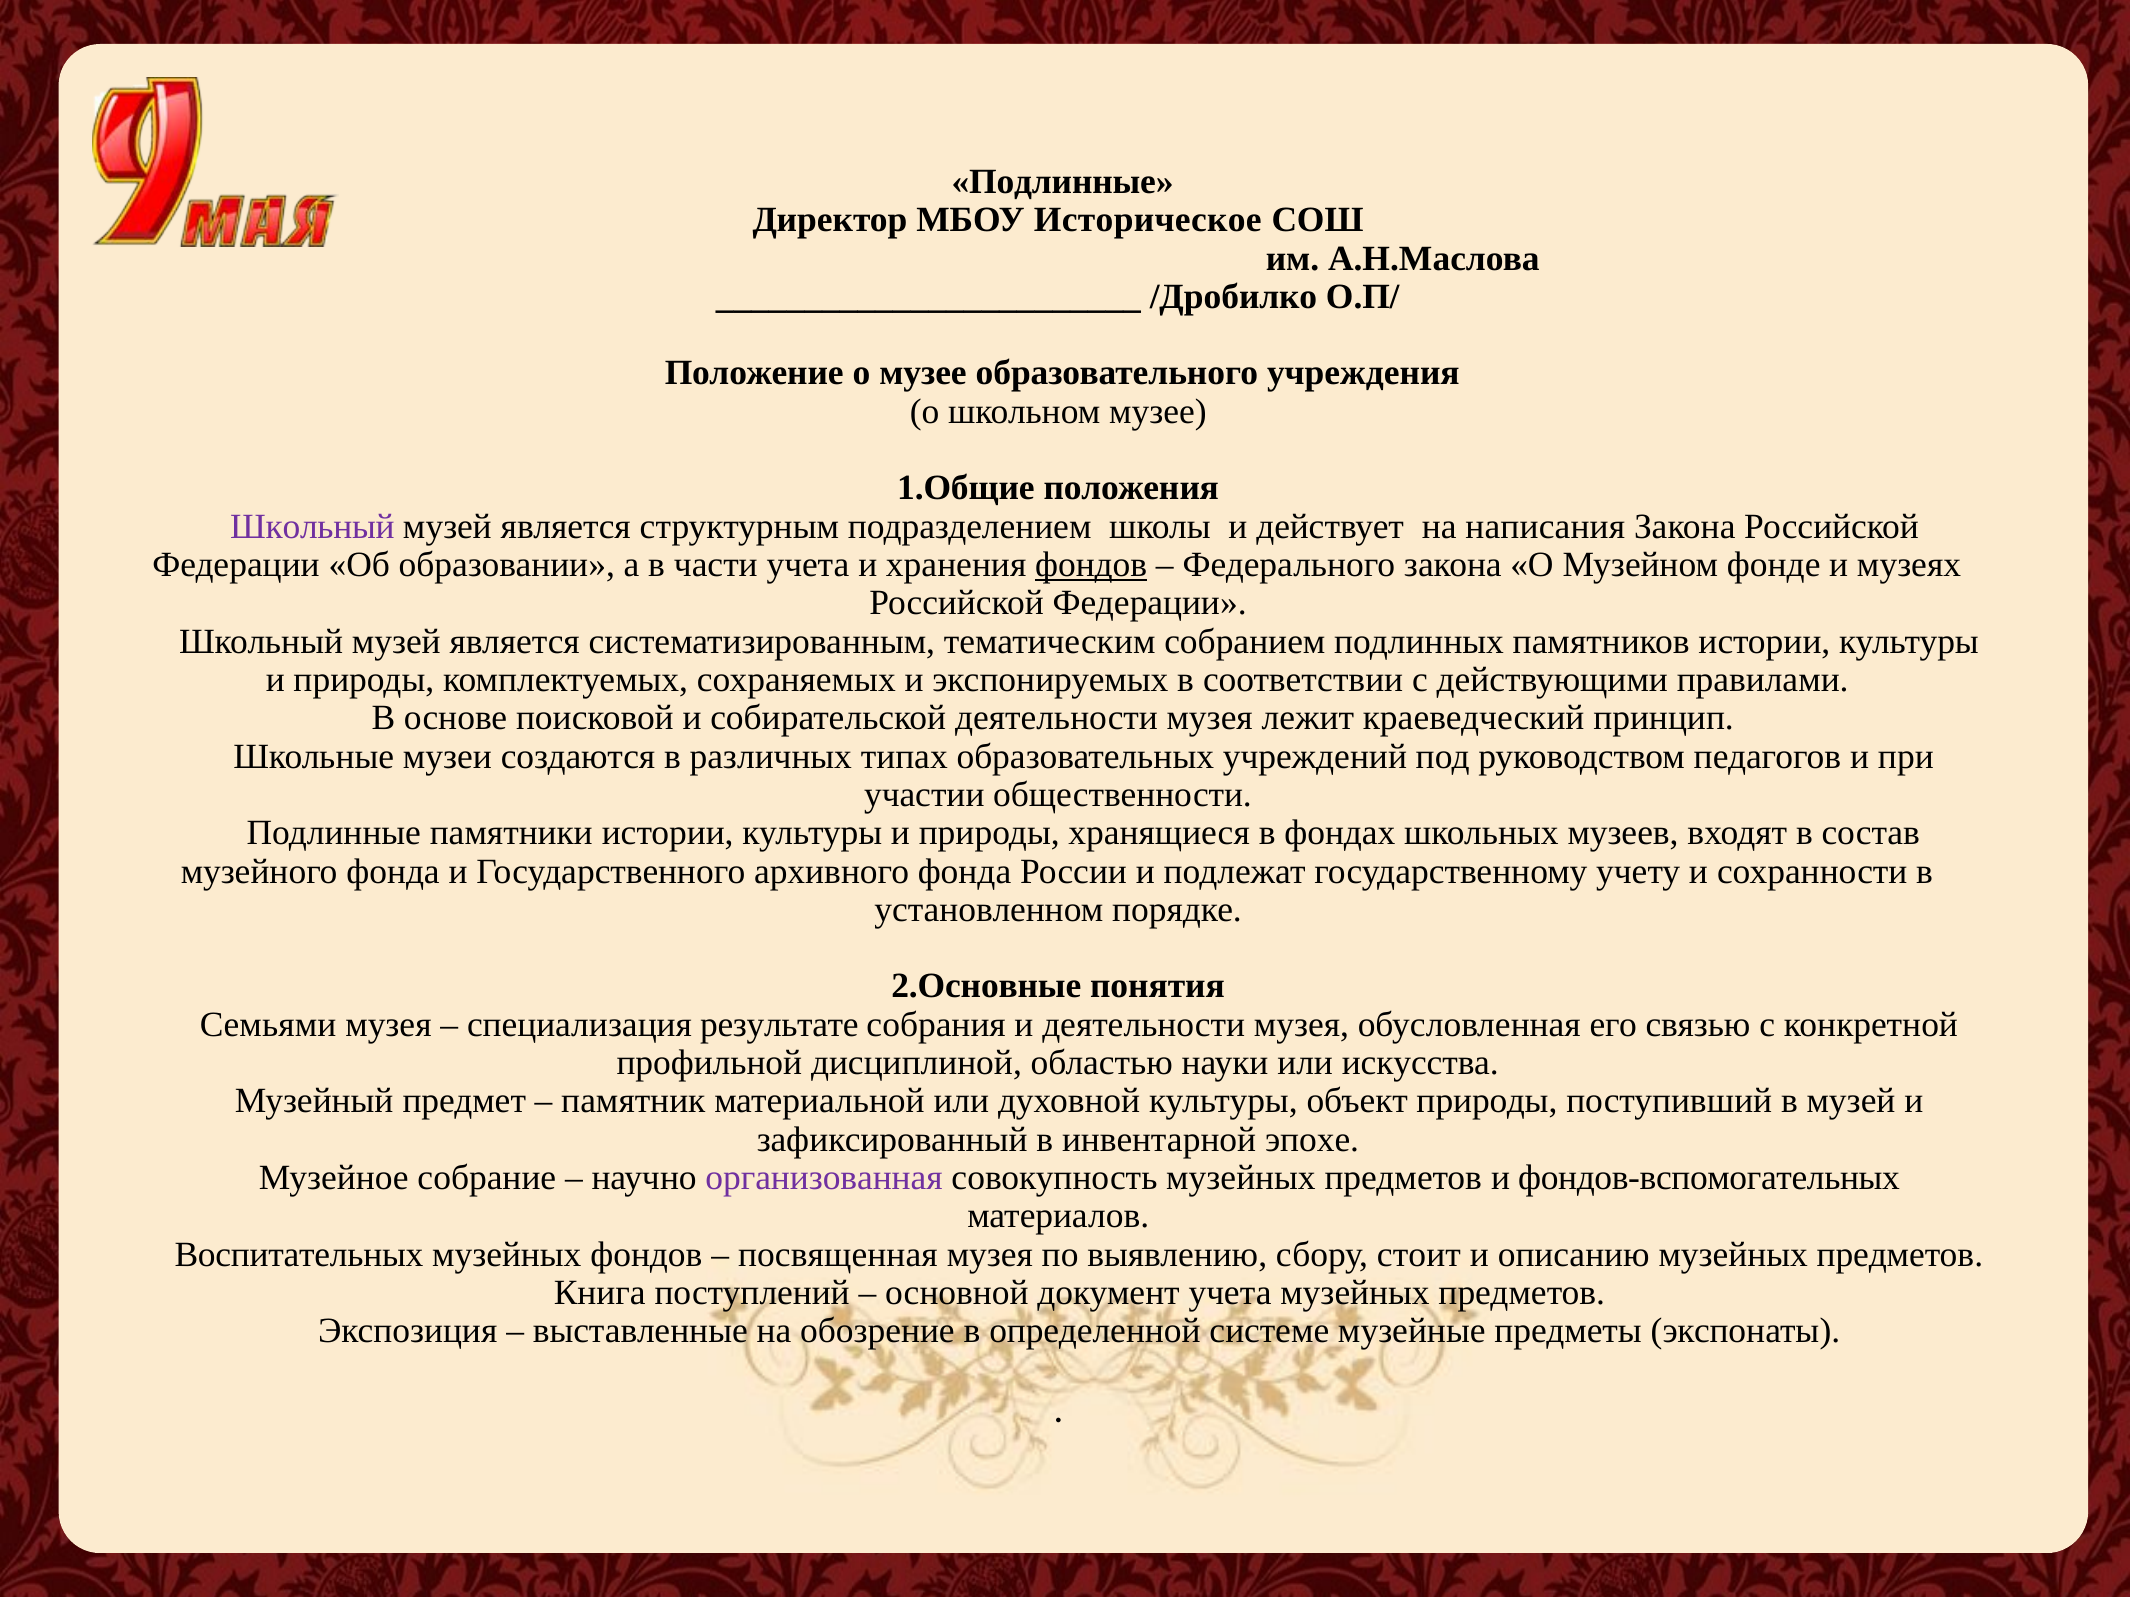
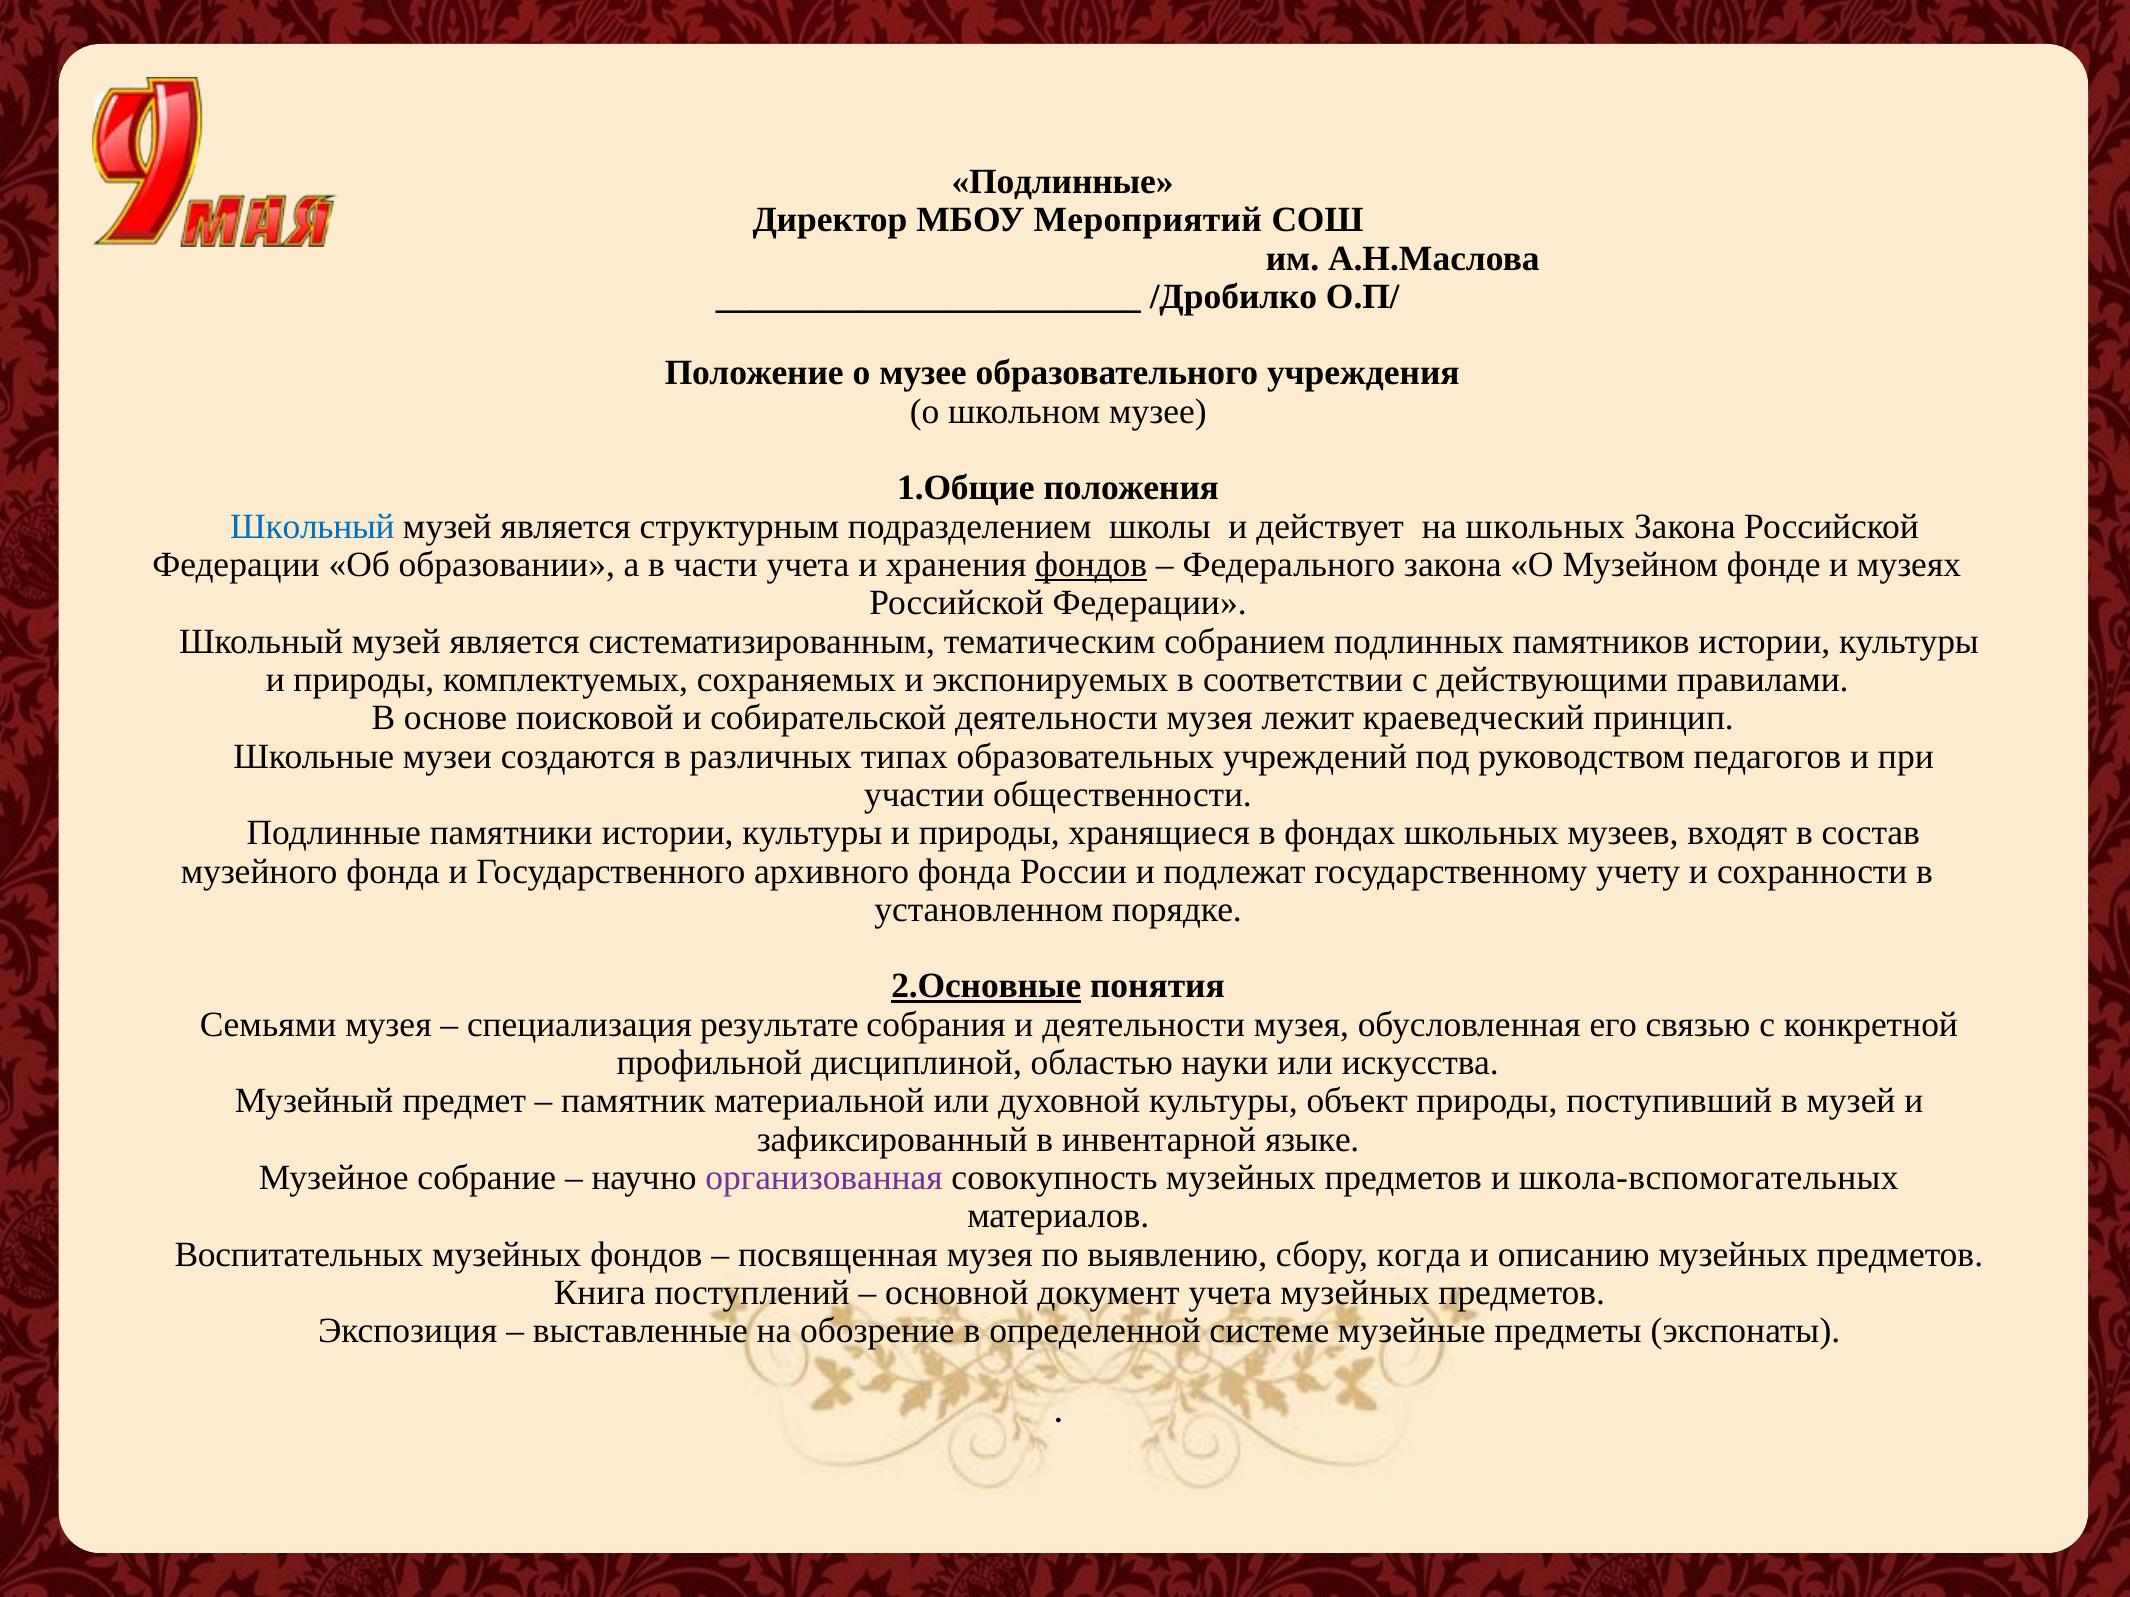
Историческое: Историческое -> Мероприятий
Школьный at (312, 527) colour: purple -> blue
на написания: написания -> школьных
2.Основные underline: none -> present
эпохе: эпохе -> языке
фондов-вспомогательных: фондов-вспомогательных -> школа-вспомогательных
стоит: стоит -> когда
